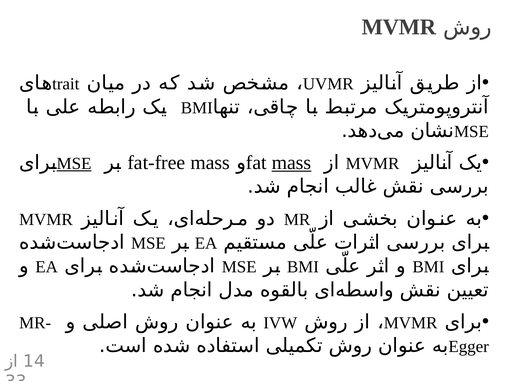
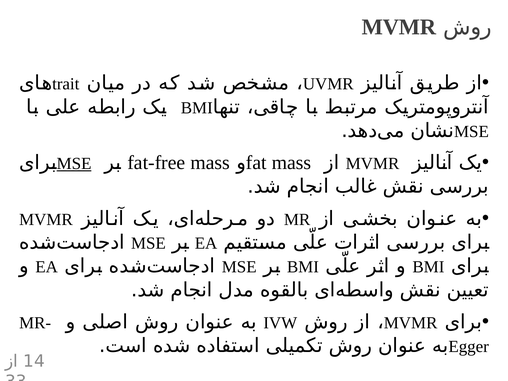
mass at (292, 163) underline: present -> none
